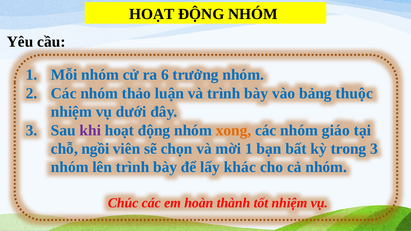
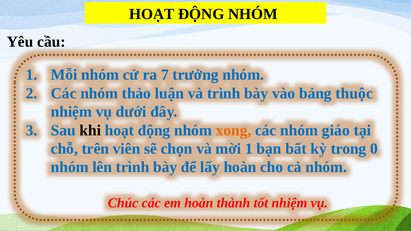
6: 6 -> 7
khi colour: purple -> black
ngồi: ngồi -> trên
trong 3: 3 -> 0
lấy khác: khác -> hoàn
